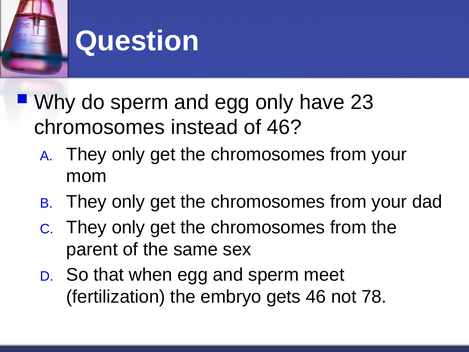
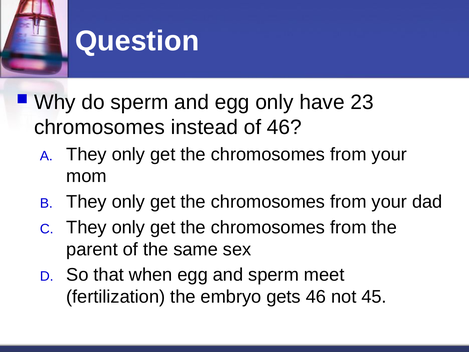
78: 78 -> 45
